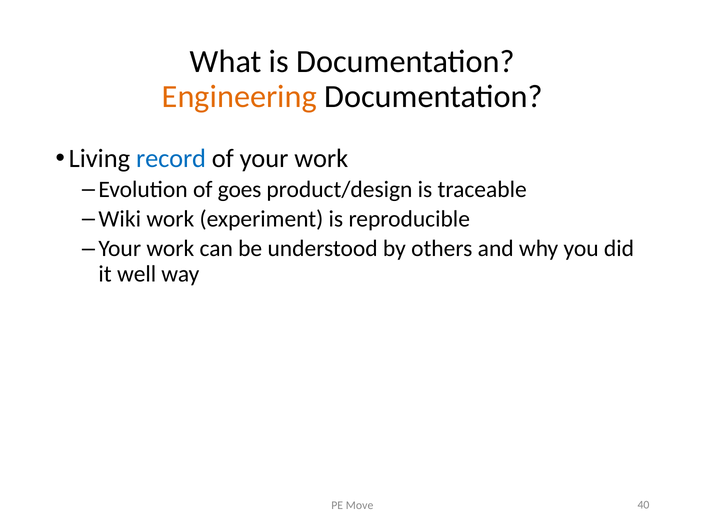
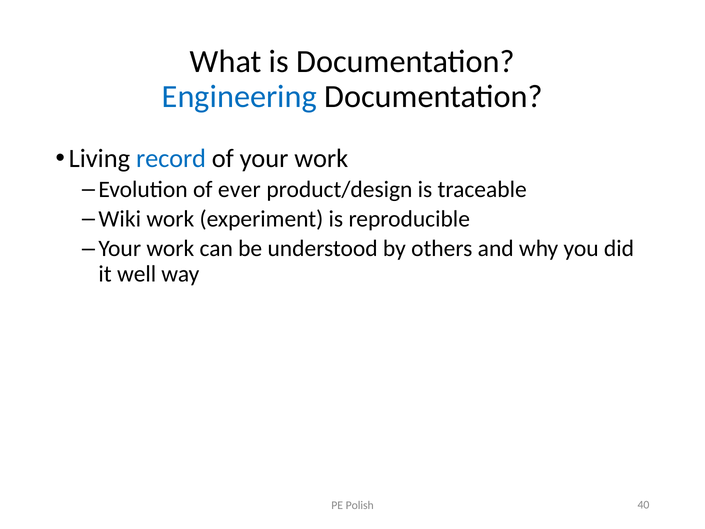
Engineering colour: orange -> blue
goes: goes -> ever
Move: Move -> Polish
